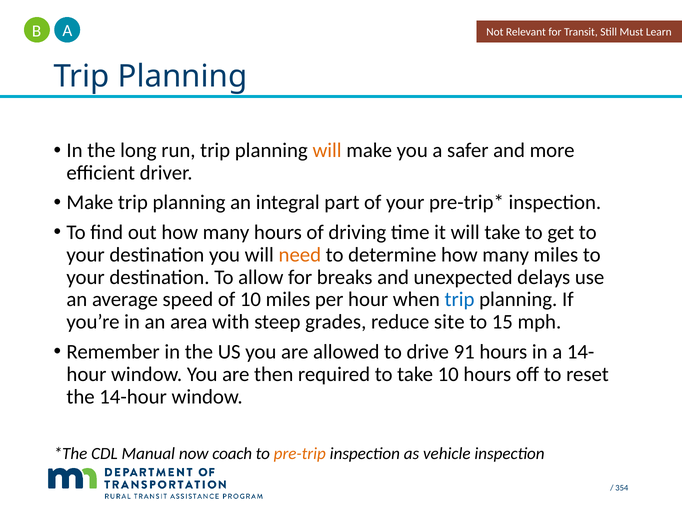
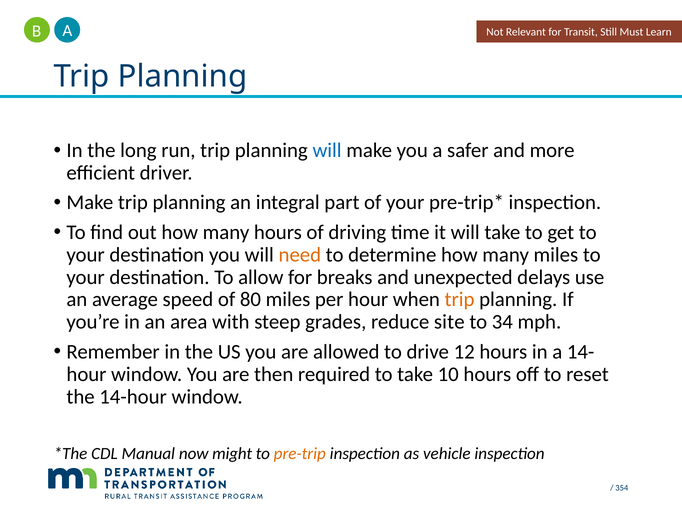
will at (327, 151) colour: orange -> blue
of 10: 10 -> 80
trip at (460, 300) colour: blue -> orange
15: 15 -> 34
91: 91 -> 12
coach: coach -> might
